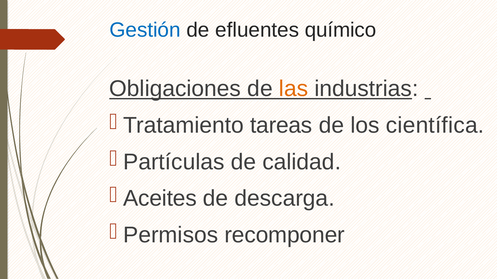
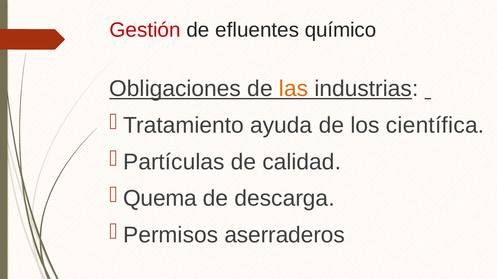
Gestión colour: blue -> red
tareas: tareas -> ayuda
Aceites: Aceites -> Quema
recomponer: recomponer -> aserraderos
